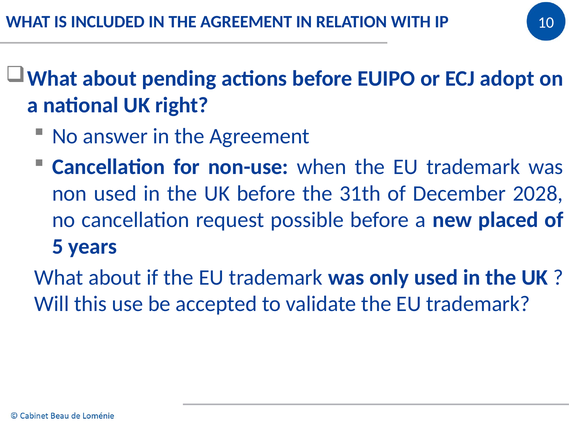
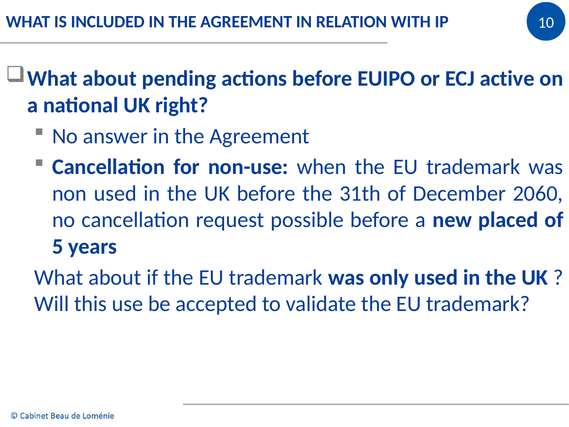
adopt: adopt -> active
2028: 2028 -> 2060
